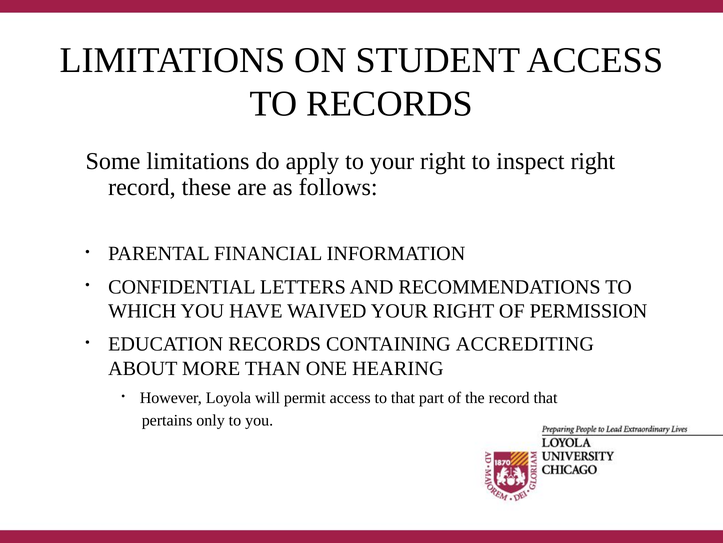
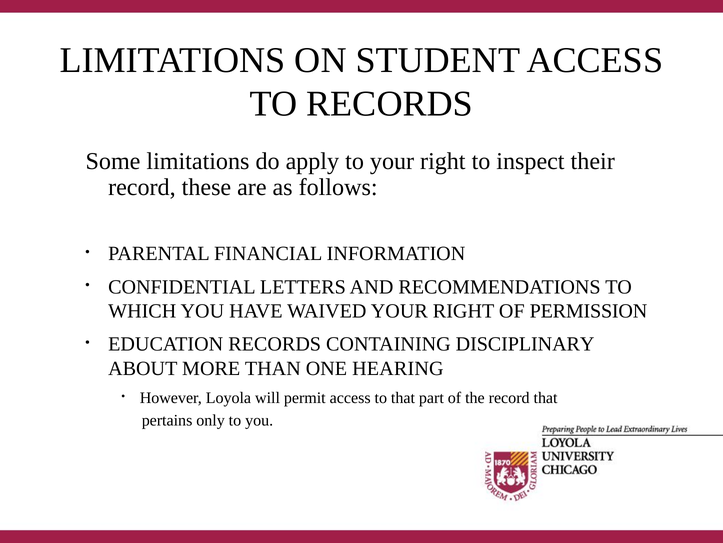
inspect right: right -> their
ACCREDITING: ACCREDITING -> DISCIPLINARY
